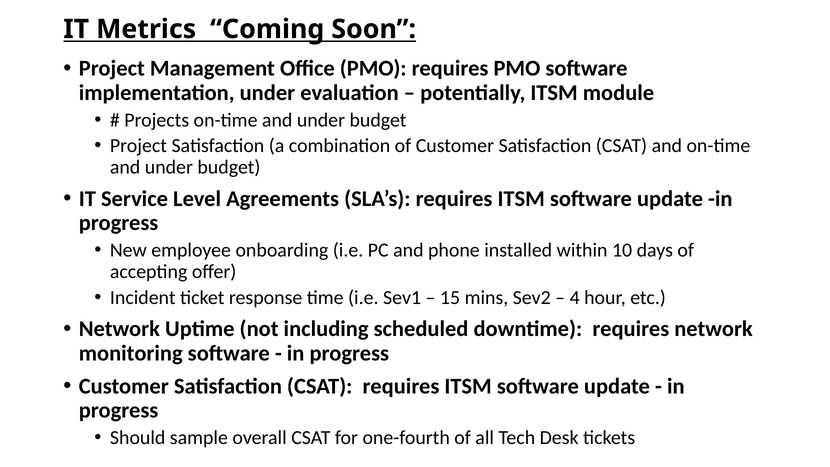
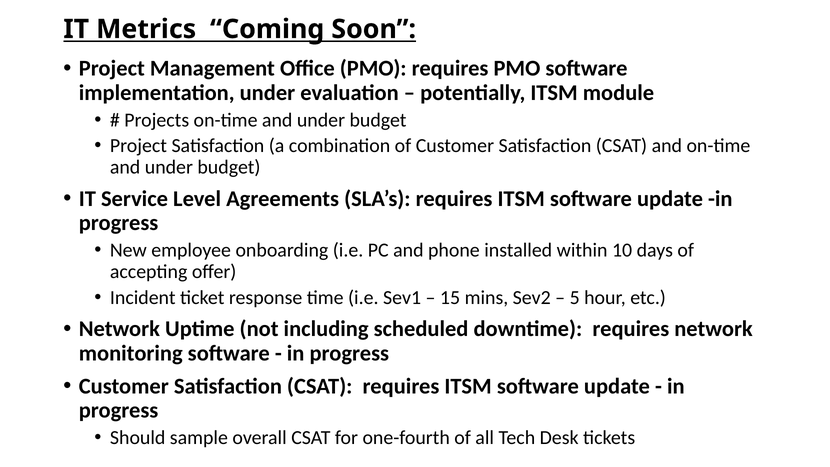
4: 4 -> 5
